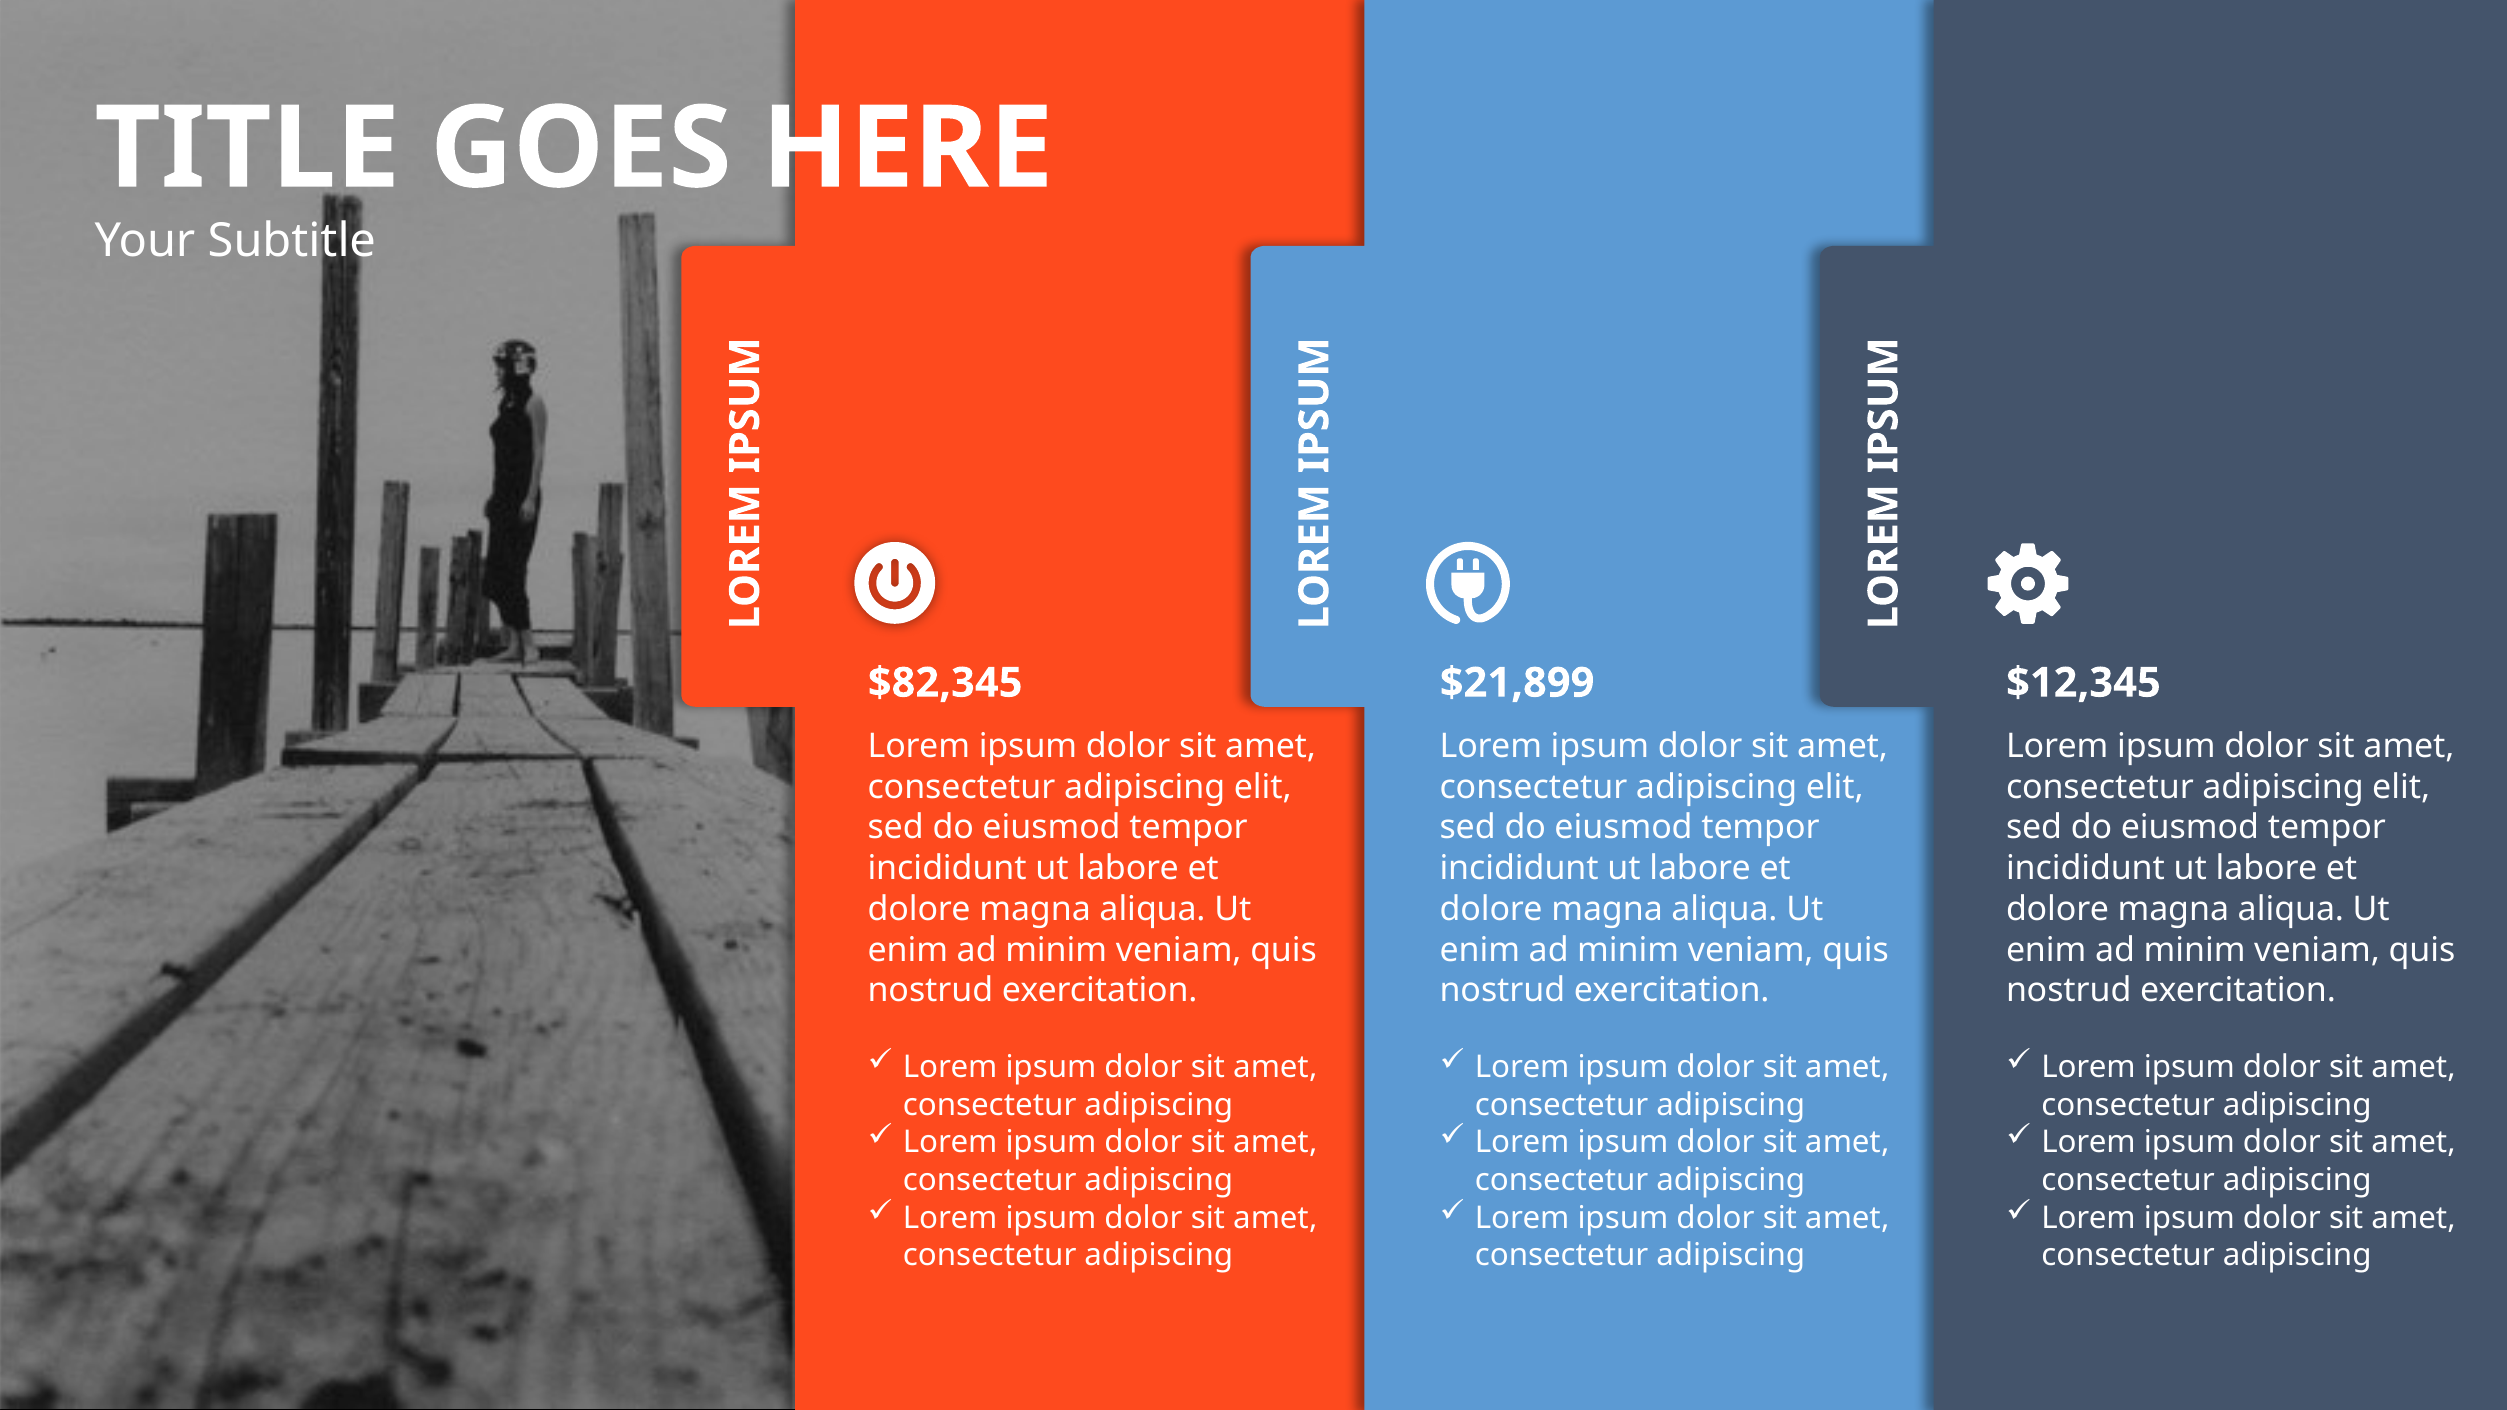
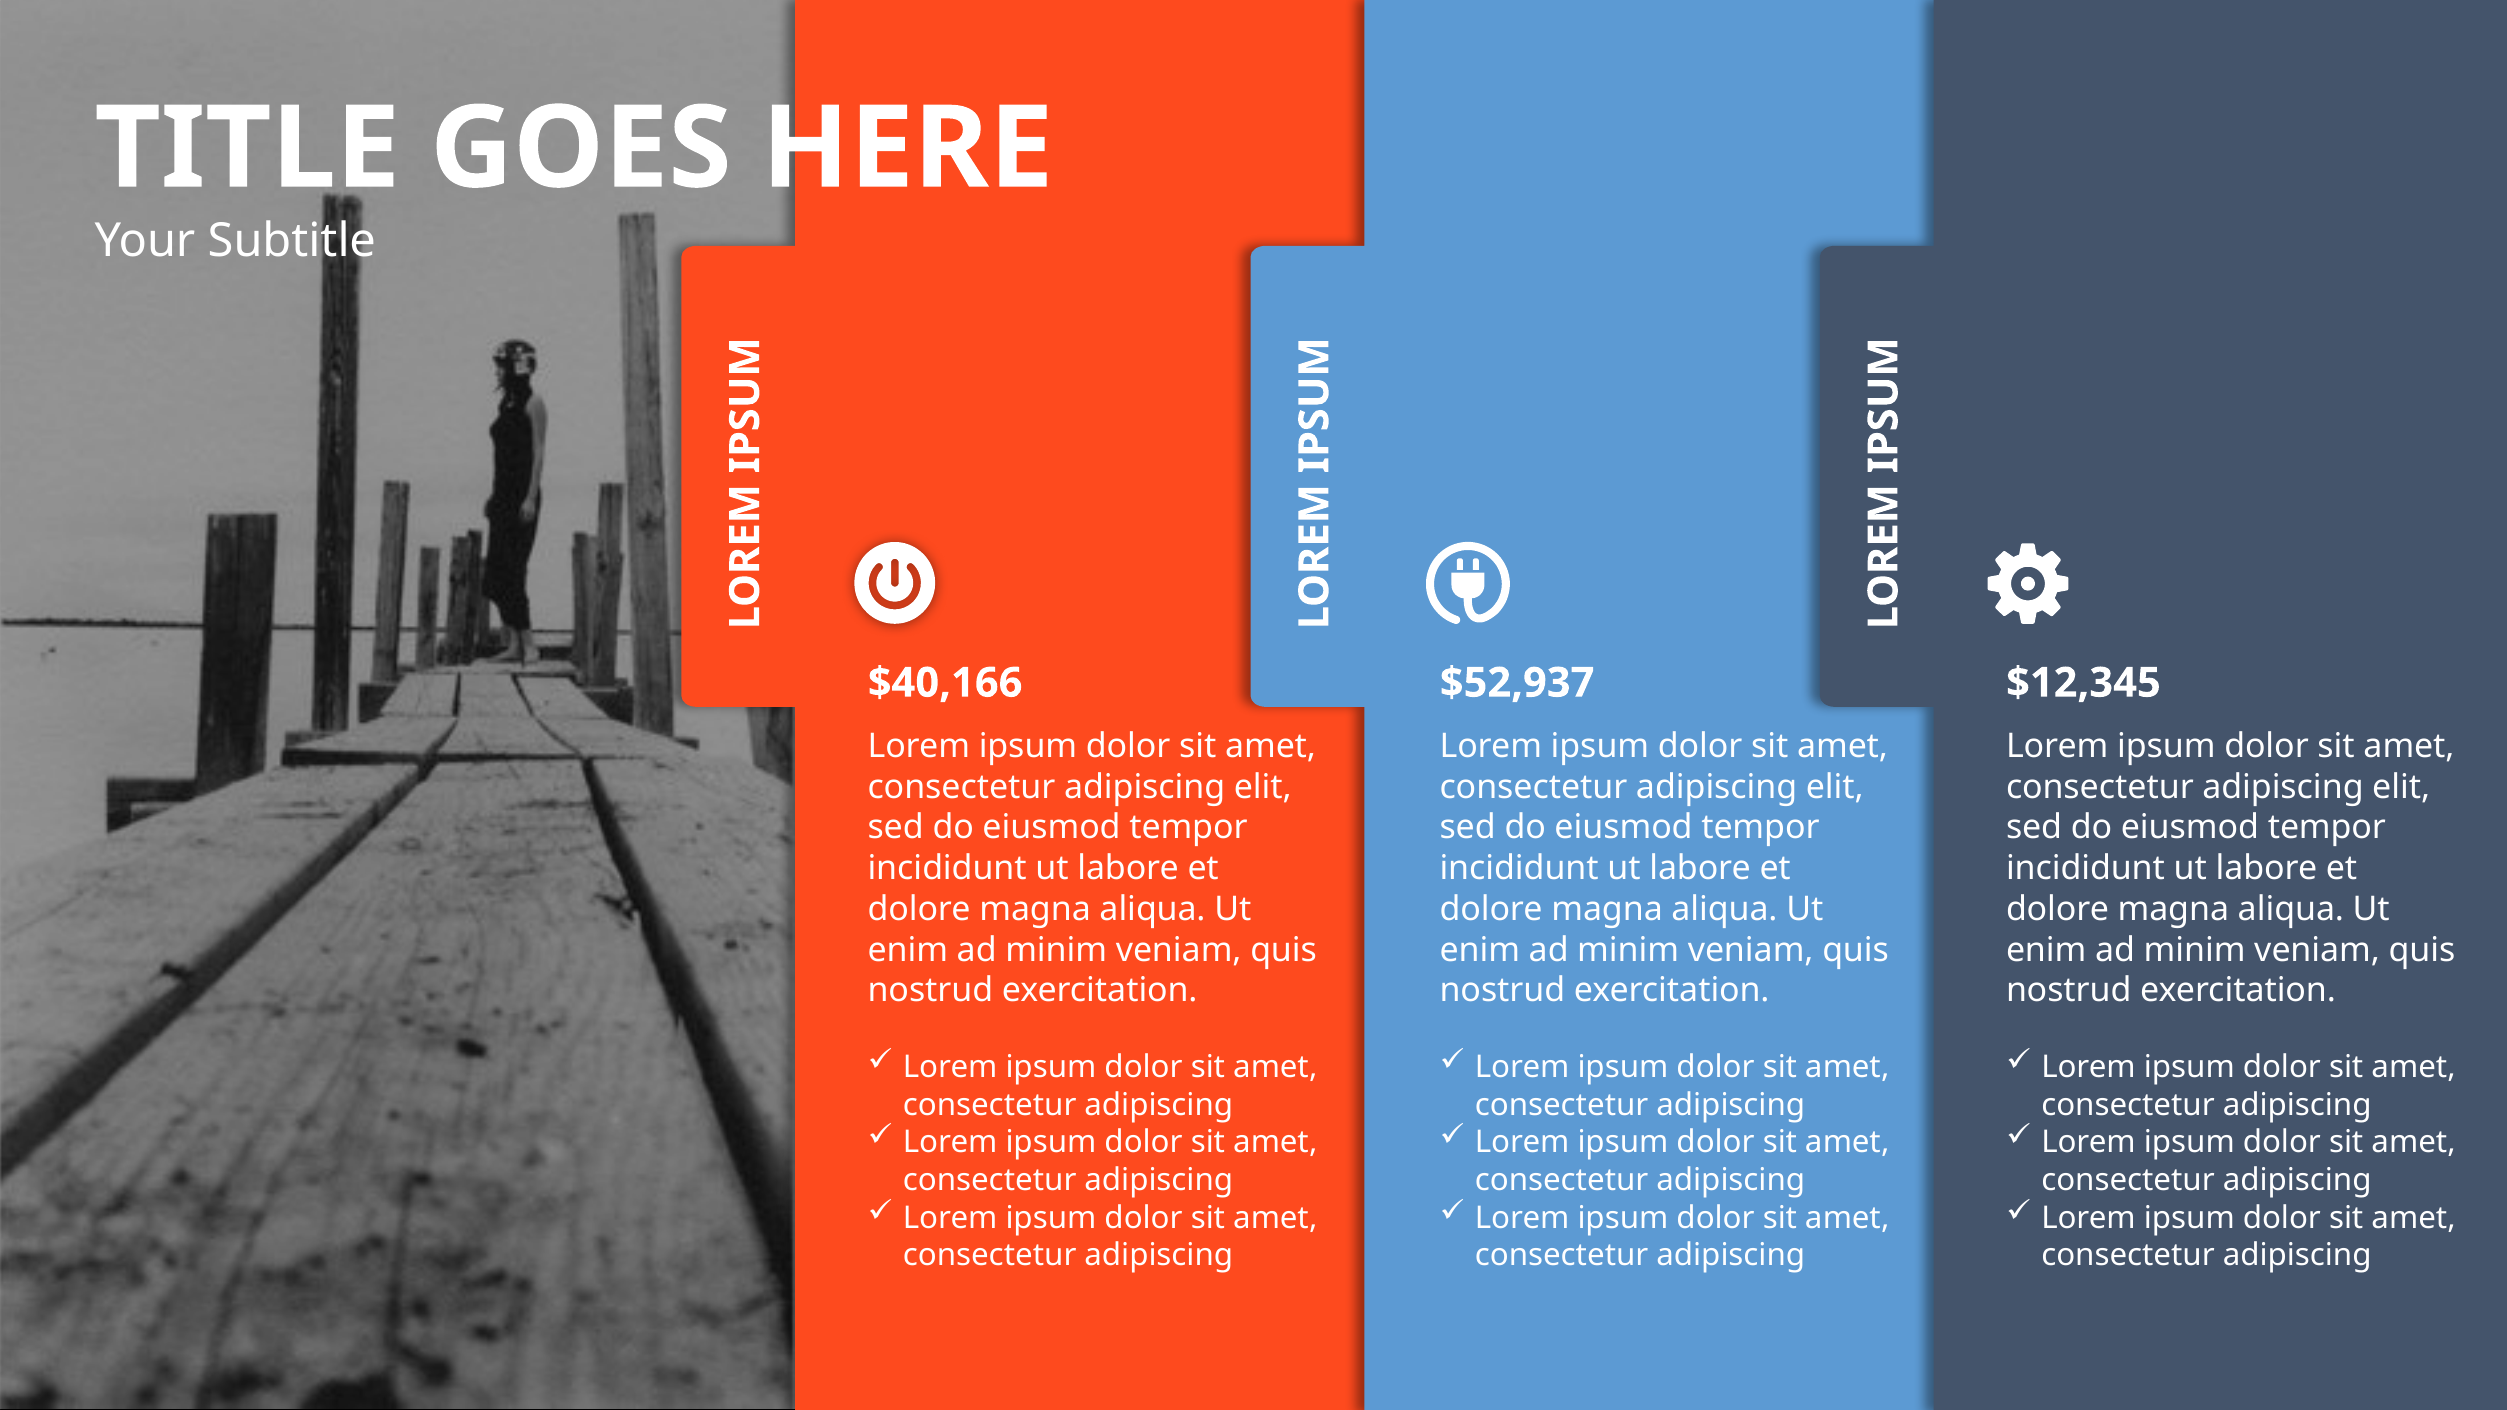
$82,345: $82,345 -> $40,166
$21,899: $21,899 -> $52,937
